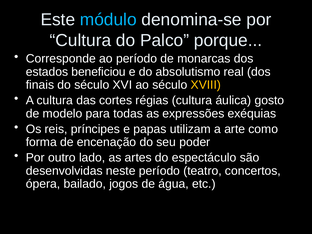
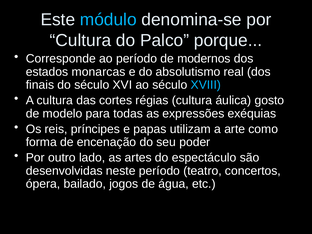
monarcas: monarcas -> modernos
beneficiou: beneficiou -> monarcas
XVIII colour: yellow -> light blue
